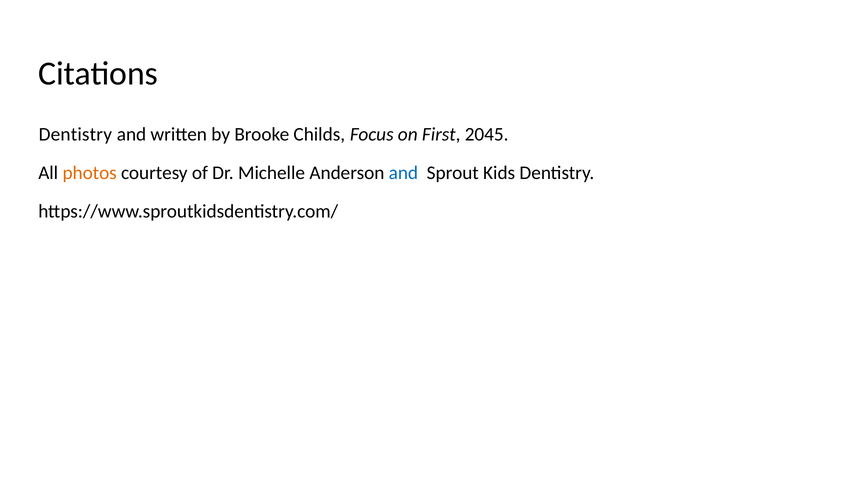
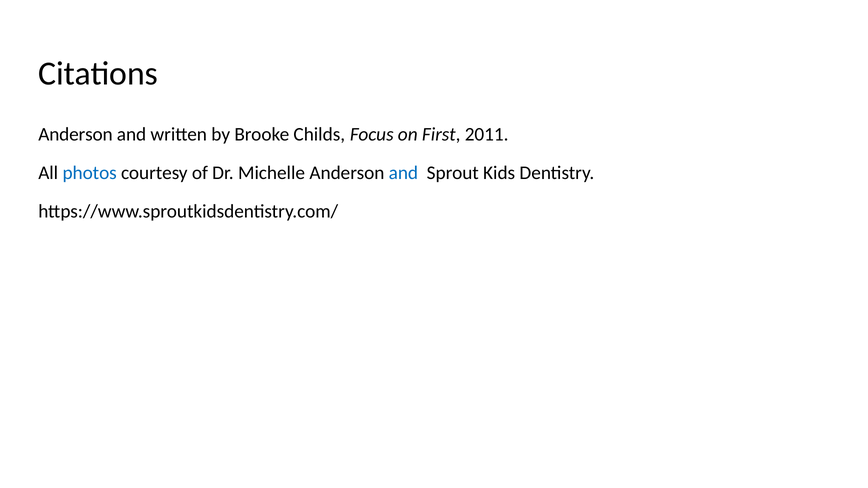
Dentistry at (75, 134): Dentistry -> Anderson
2045: 2045 -> 2011
photos colour: orange -> blue
